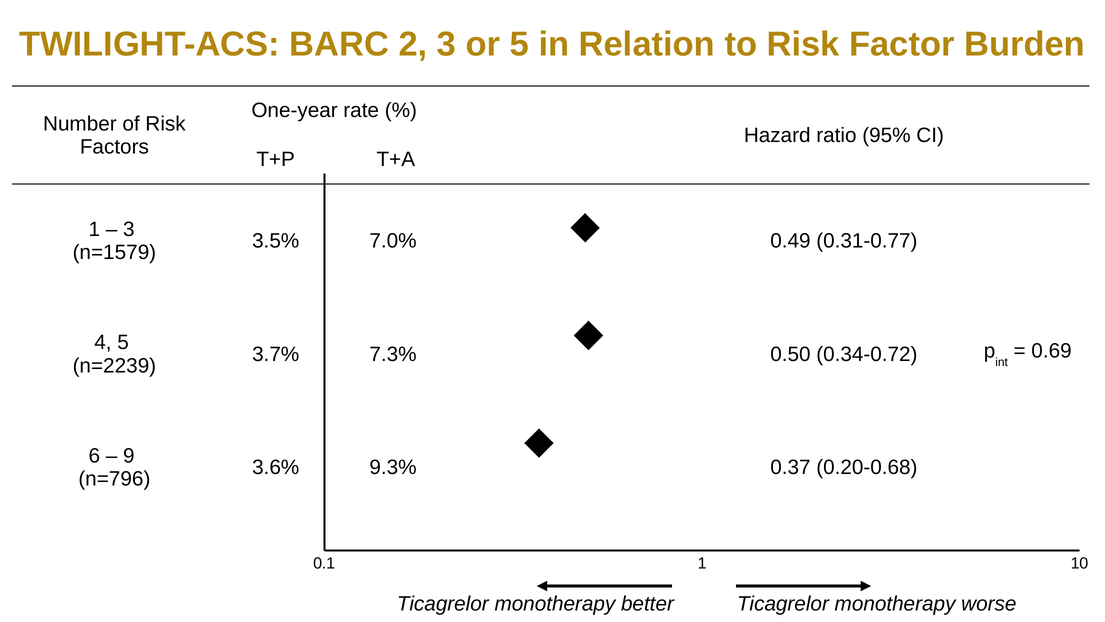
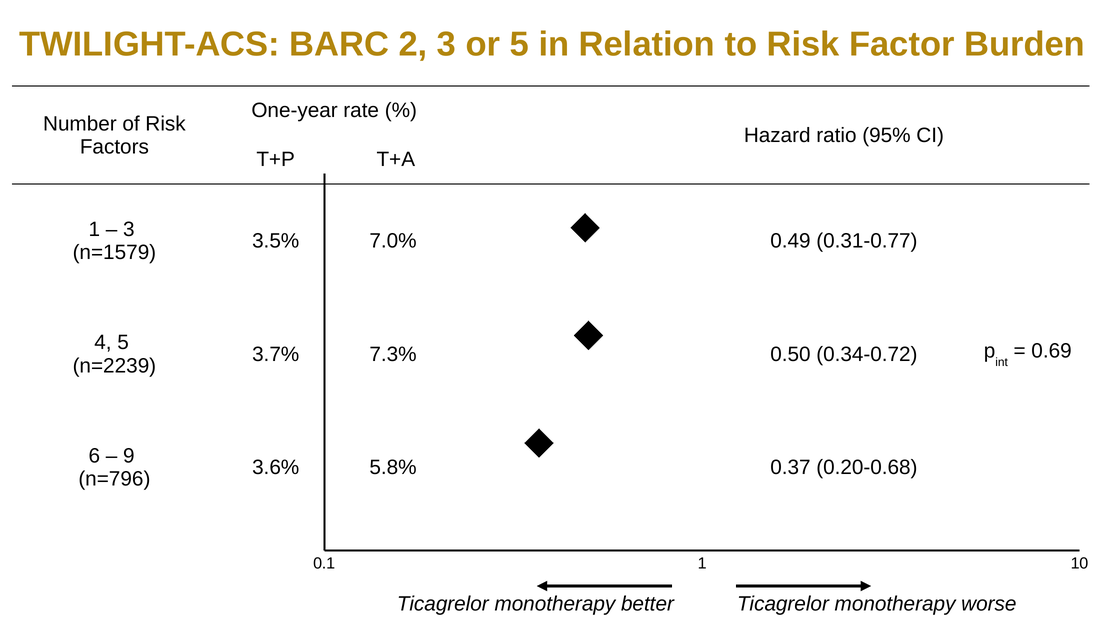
9.3%: 9.3% -> 5.8%
